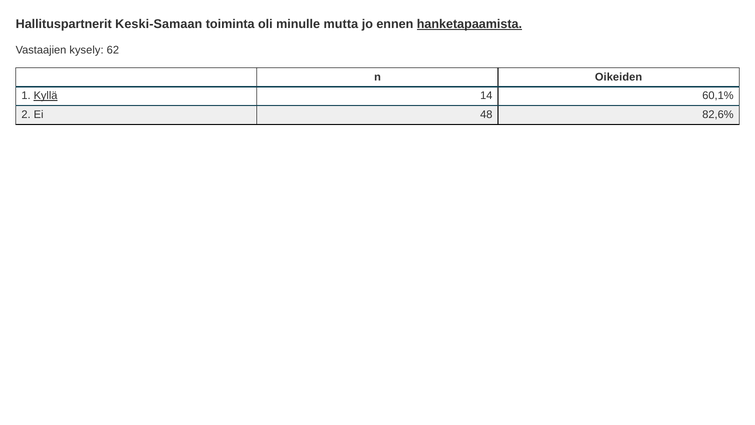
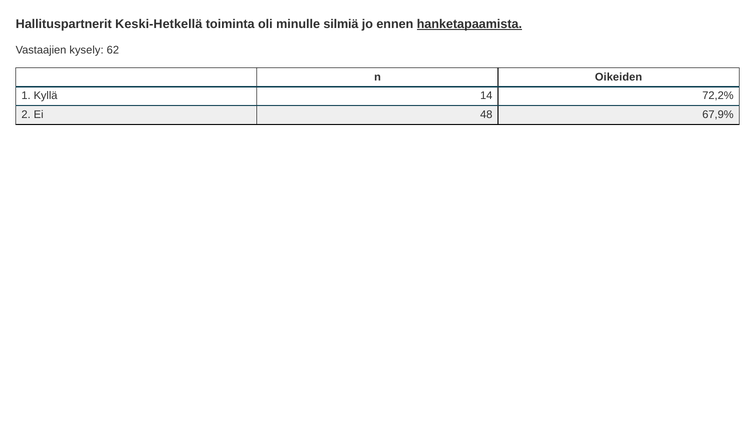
Keski-Samaan: Keski-Samaan -> Keski-Hetkellä
mutta: mutta -> silmiä
Kyllä underline: present -> none
60,1%: 60,1% -> 72,2%
82,6%: 82,6% -> 67,9%
